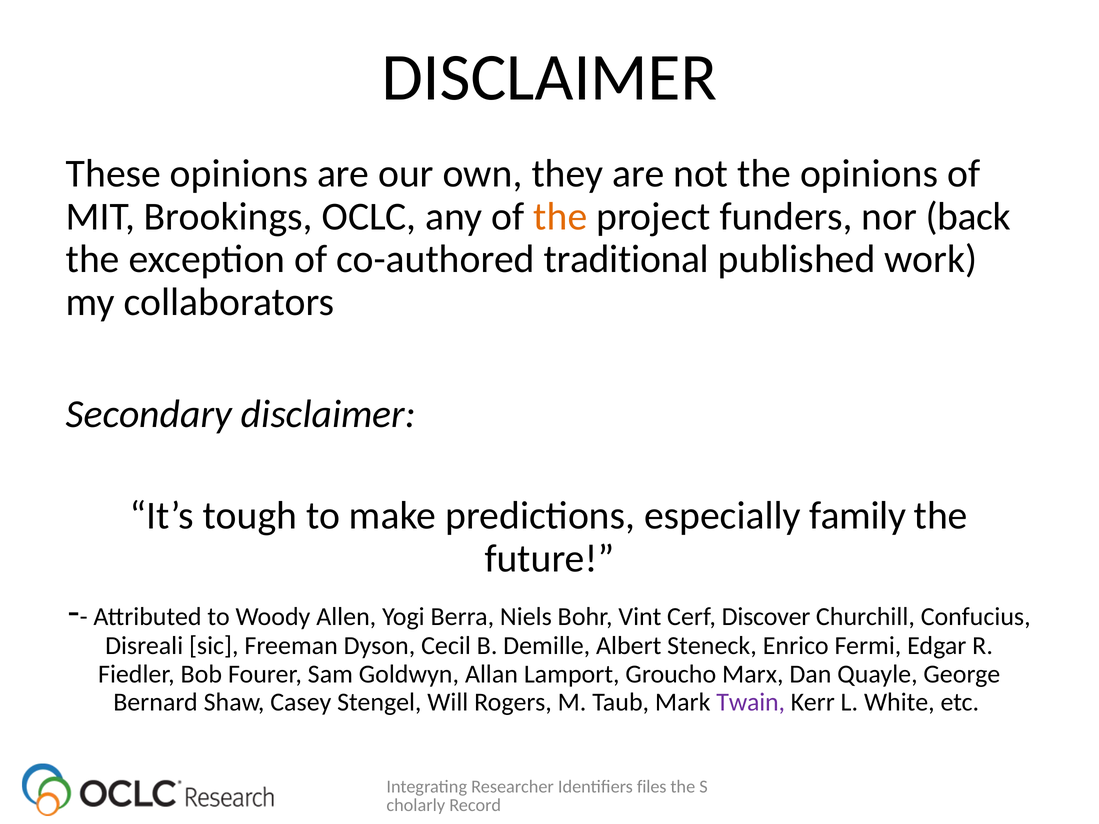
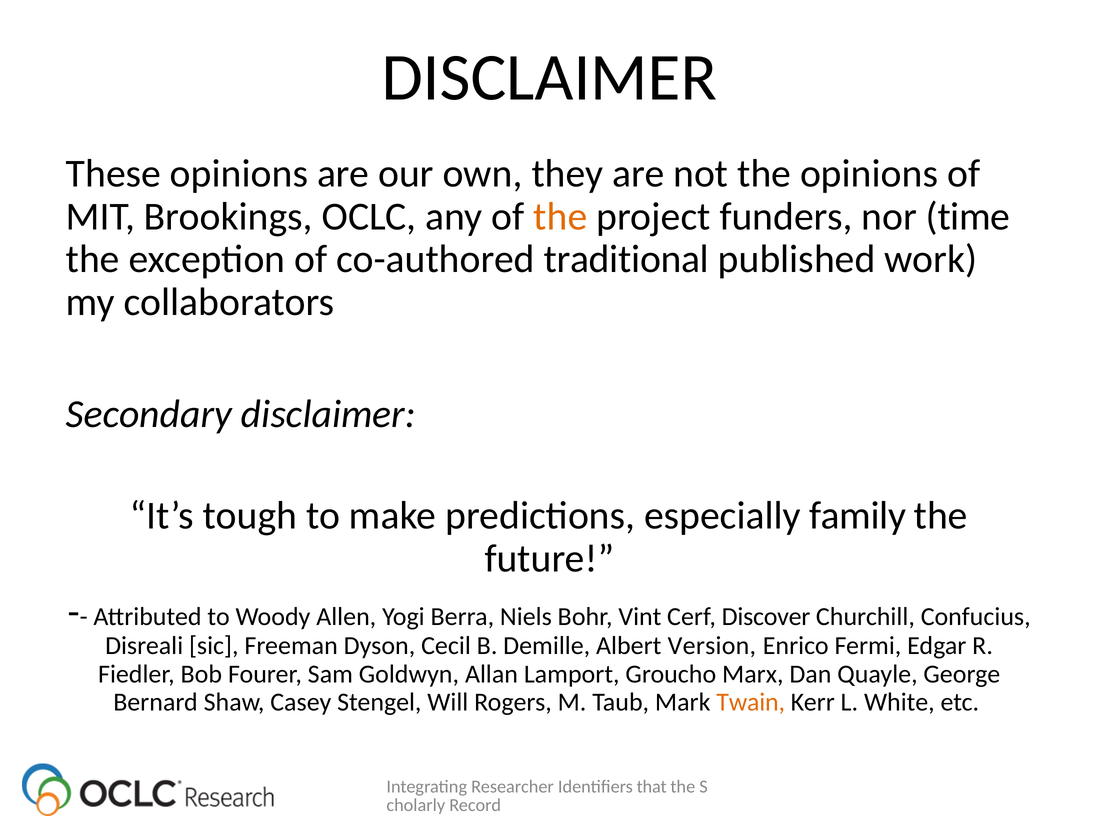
back: back -> time
Steneck: Steneck -> Version
Twain colour: purple -> orange
files: files -> that
